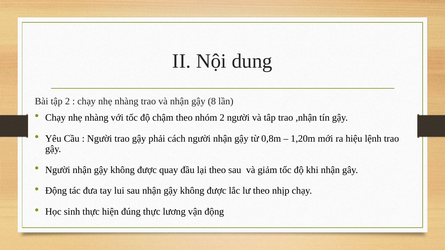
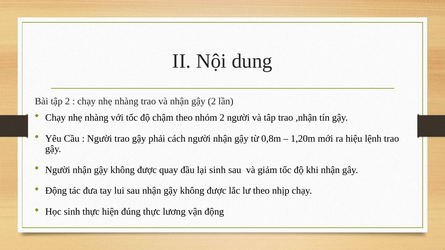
gậy 8: 8 -> 2
lại theo: theo -> sinh
